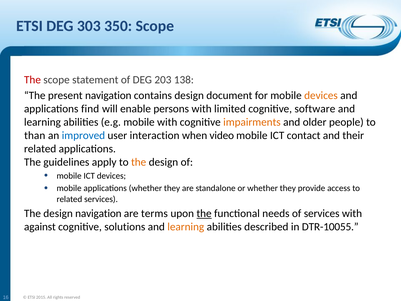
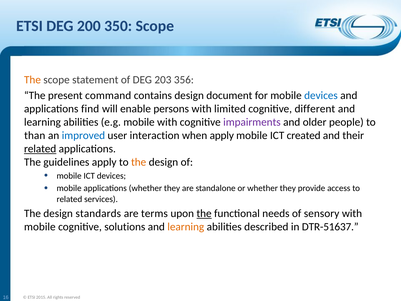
303: 303 -> 200
The at (32, 80) colour: red -> orange
138: 138 -> 356
present navigation: navigation -> command
devices at (321, 95) colour: orange -> blue
software: software -> different
impairments colour: orange -> purple
when video: video -> apply
contact: contact -> created
related at (40, 149) underline: none -> present
design navigation: navigation -> standards
of services: services -> sensory
against at (40, 227): against -> mobile
DTR-10055: DTR-10055 -> DTR-51637
